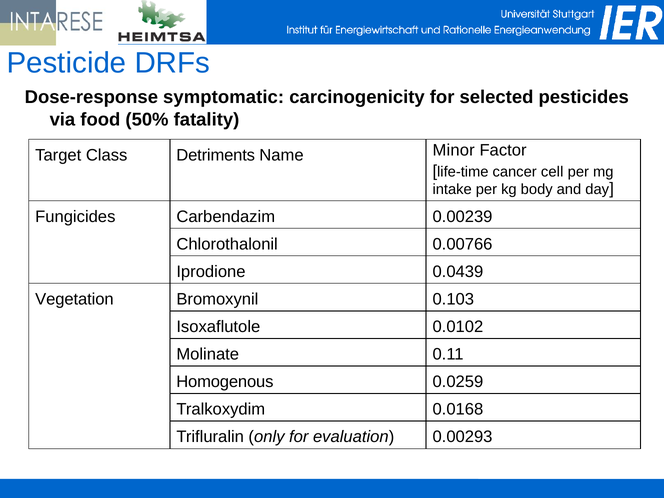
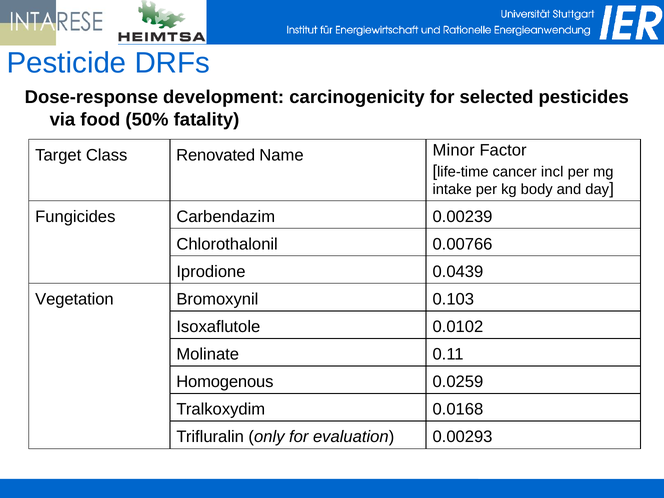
symptomatic: symptomatic -> development
Detriments: Detriments -> Renovated
cell: cell -> incl
